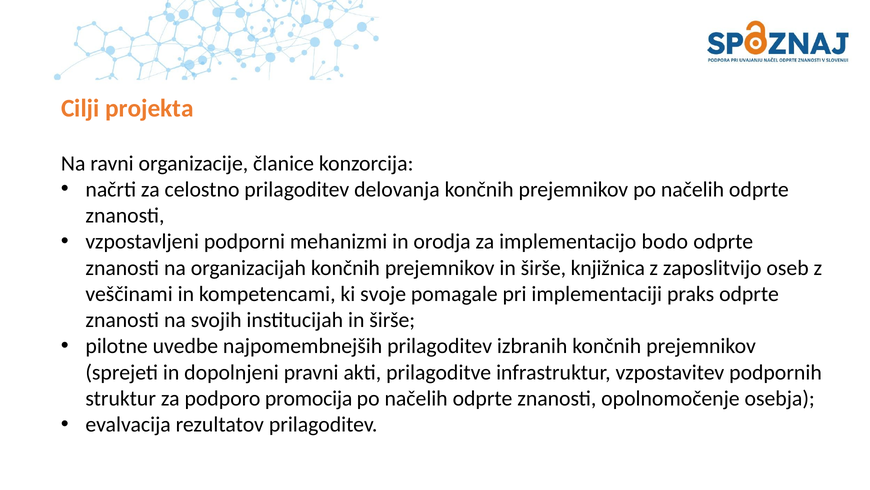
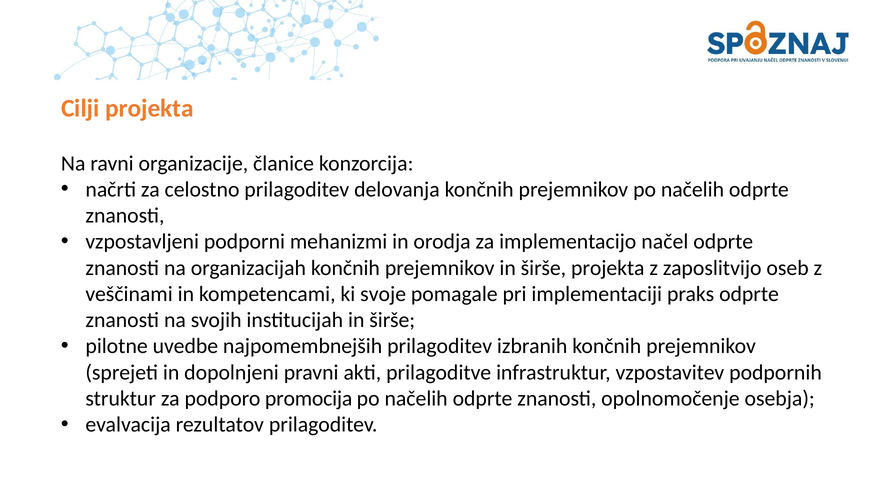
bodo: bodo -> načel
širše knjižnica: knjižnica -> projekta
